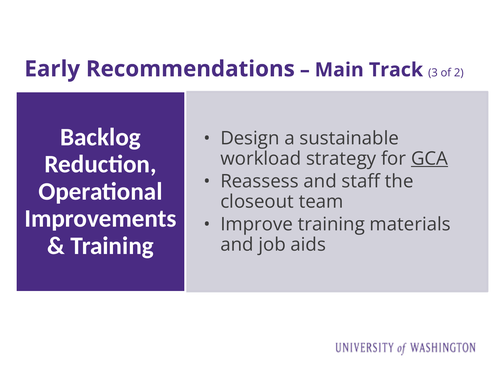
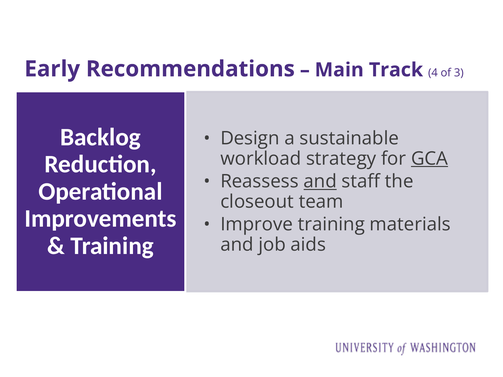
3: 3 -> 4
2: 2 -> 3
and at (320, 182) underline: none -> present
